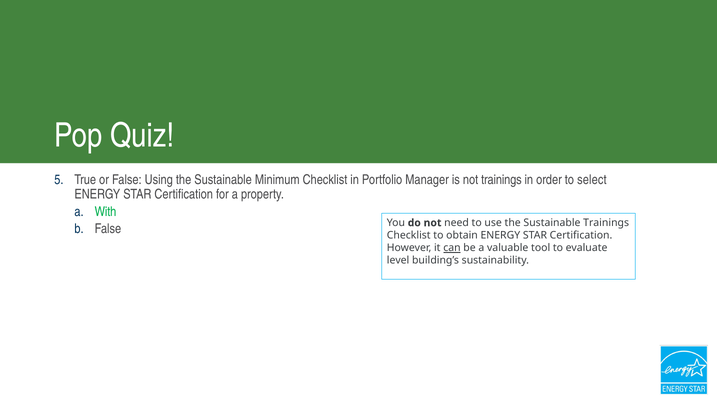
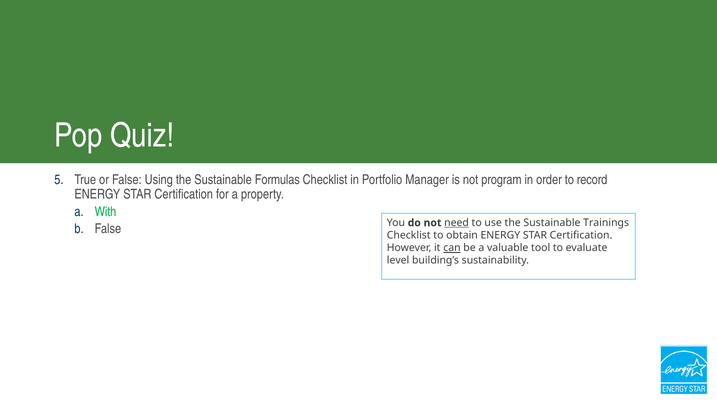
Minimum: Minimum -> Formulas
not trainings: trainings -> program
select: select -> record
need underline: none -> present
